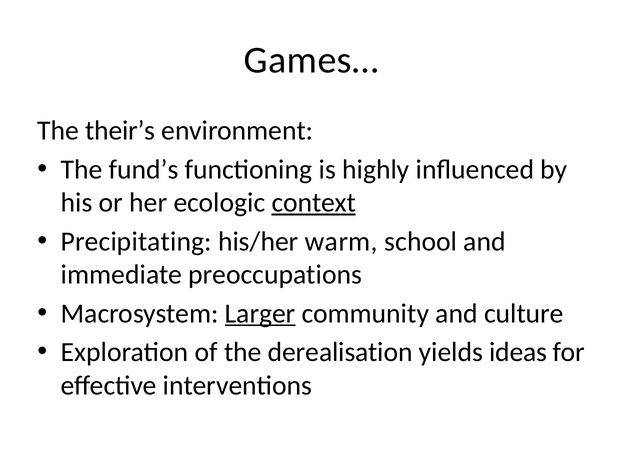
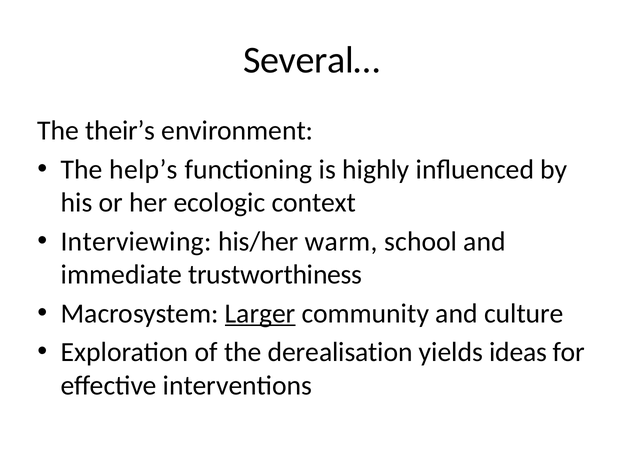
Games…: Games… -> Several…
fund’s: fund’s -> help’s
context underline: present -> none
Precipitating: Precipitating -> Interviewing
preoccupations: preoccupations -> trustworthiness
